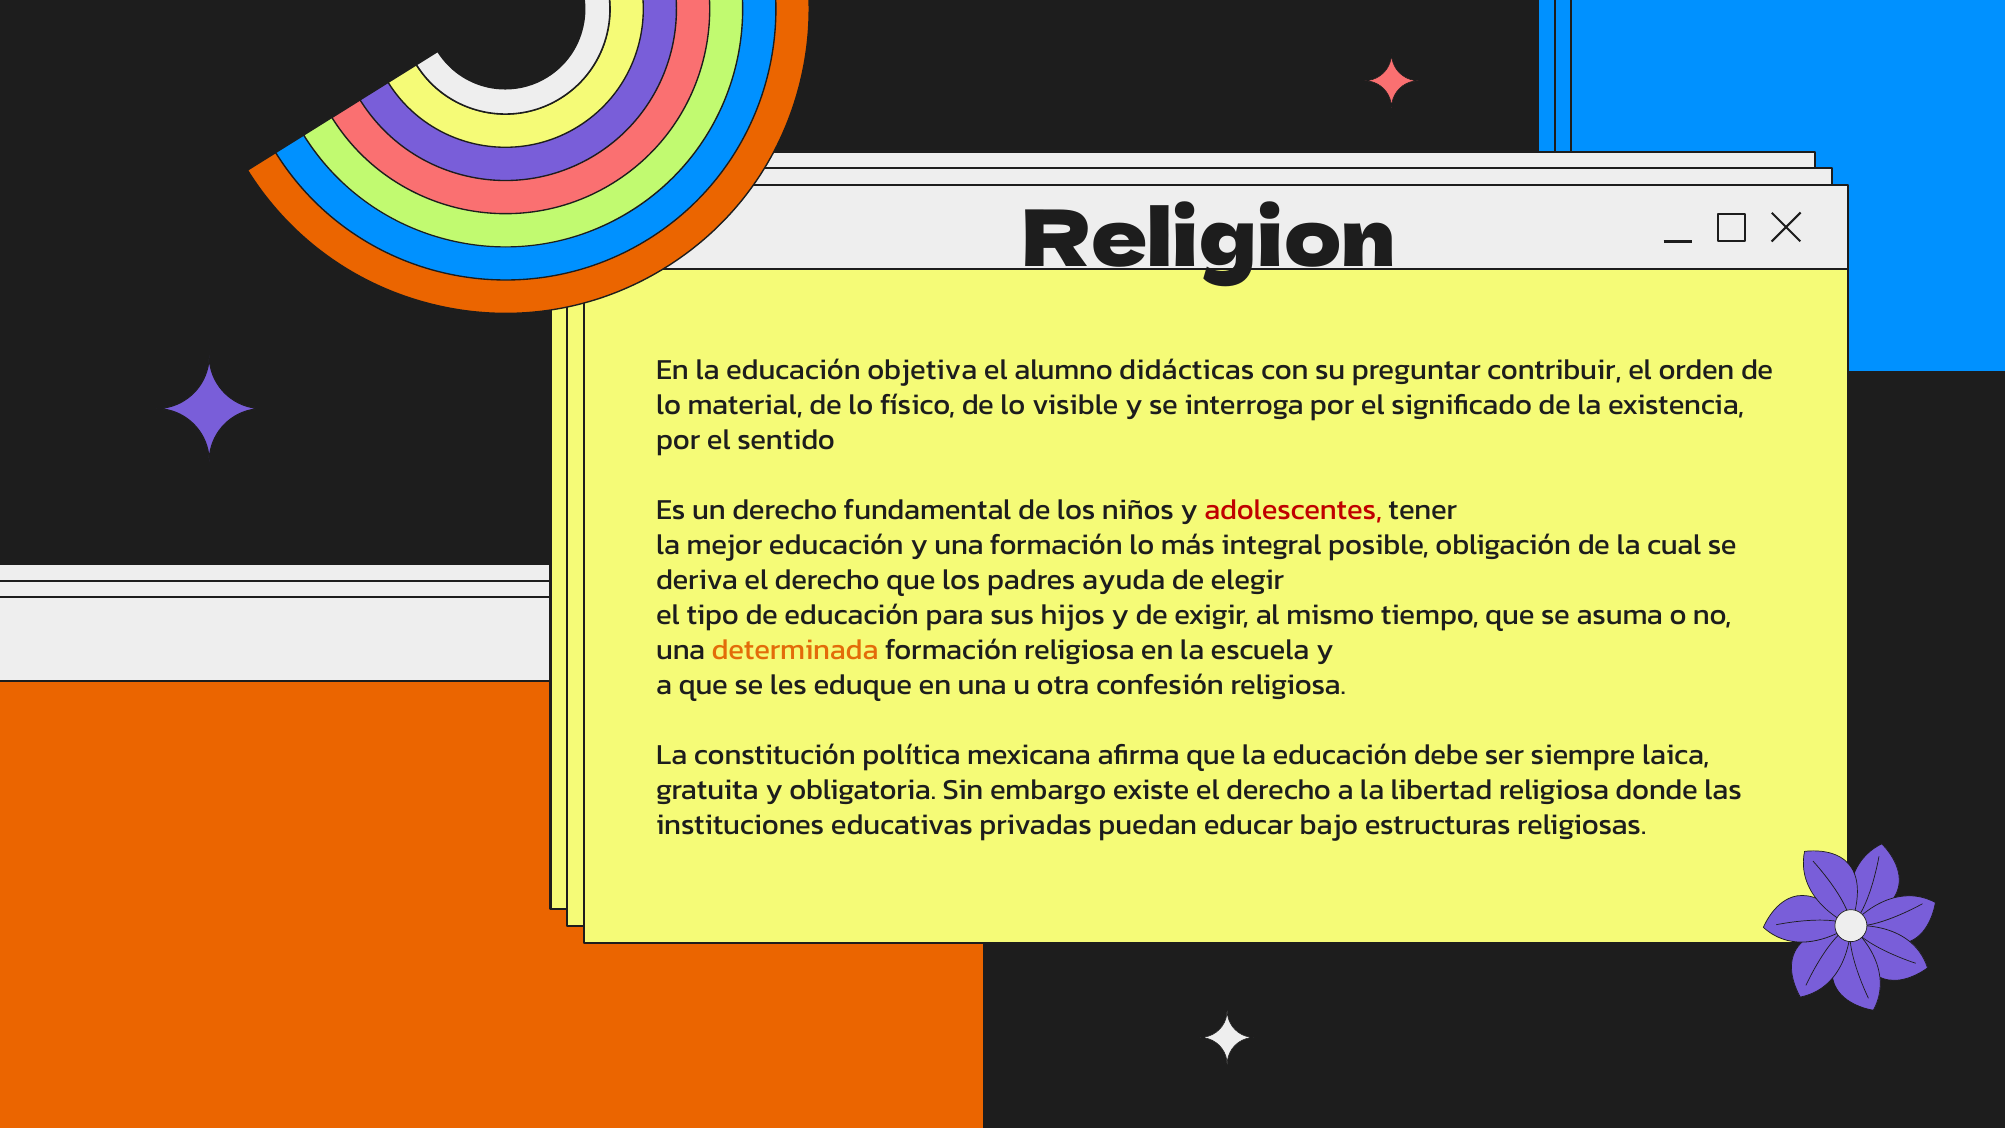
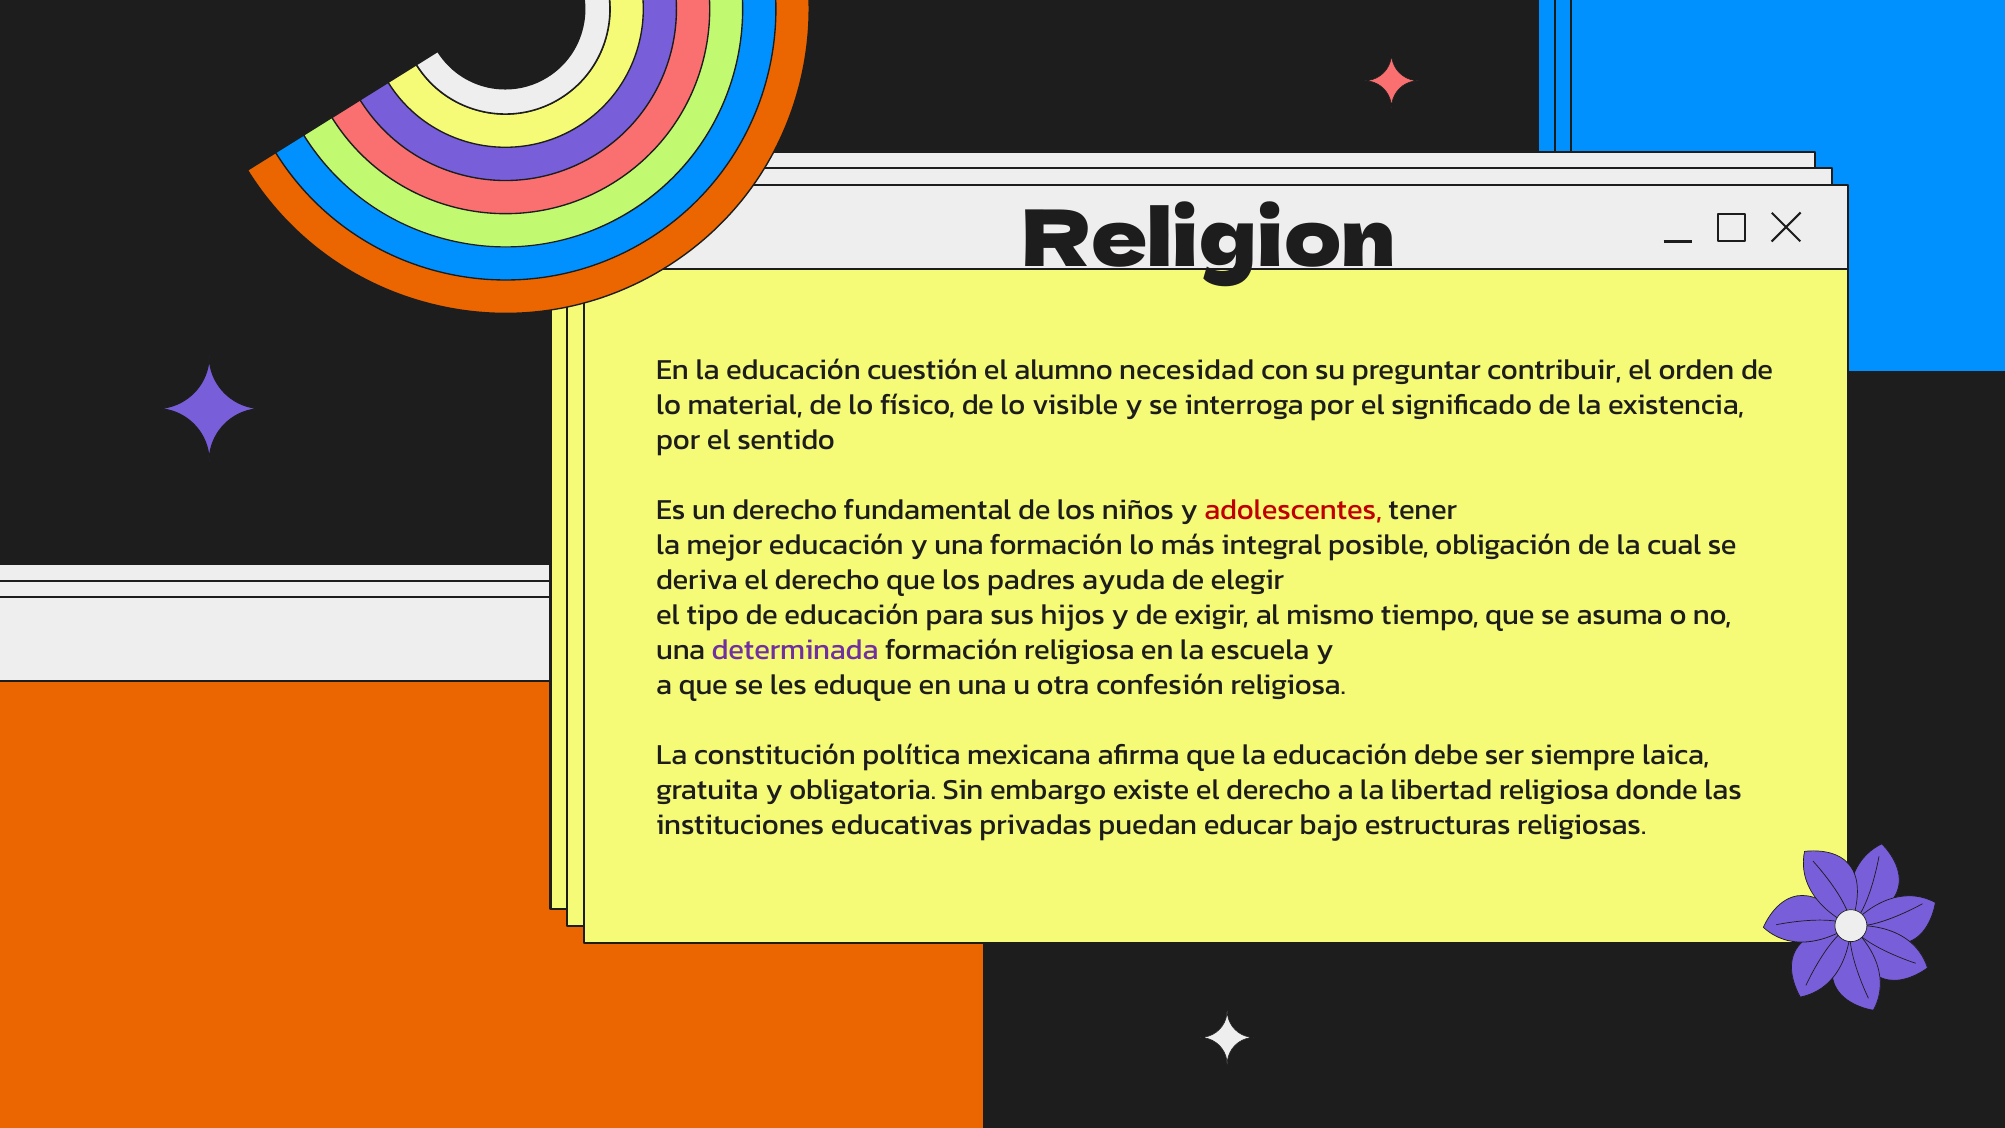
objetiva: objetiva -> cuestión
didácticas: didácticas -> necesidad
determinada colour: orange -> purple
